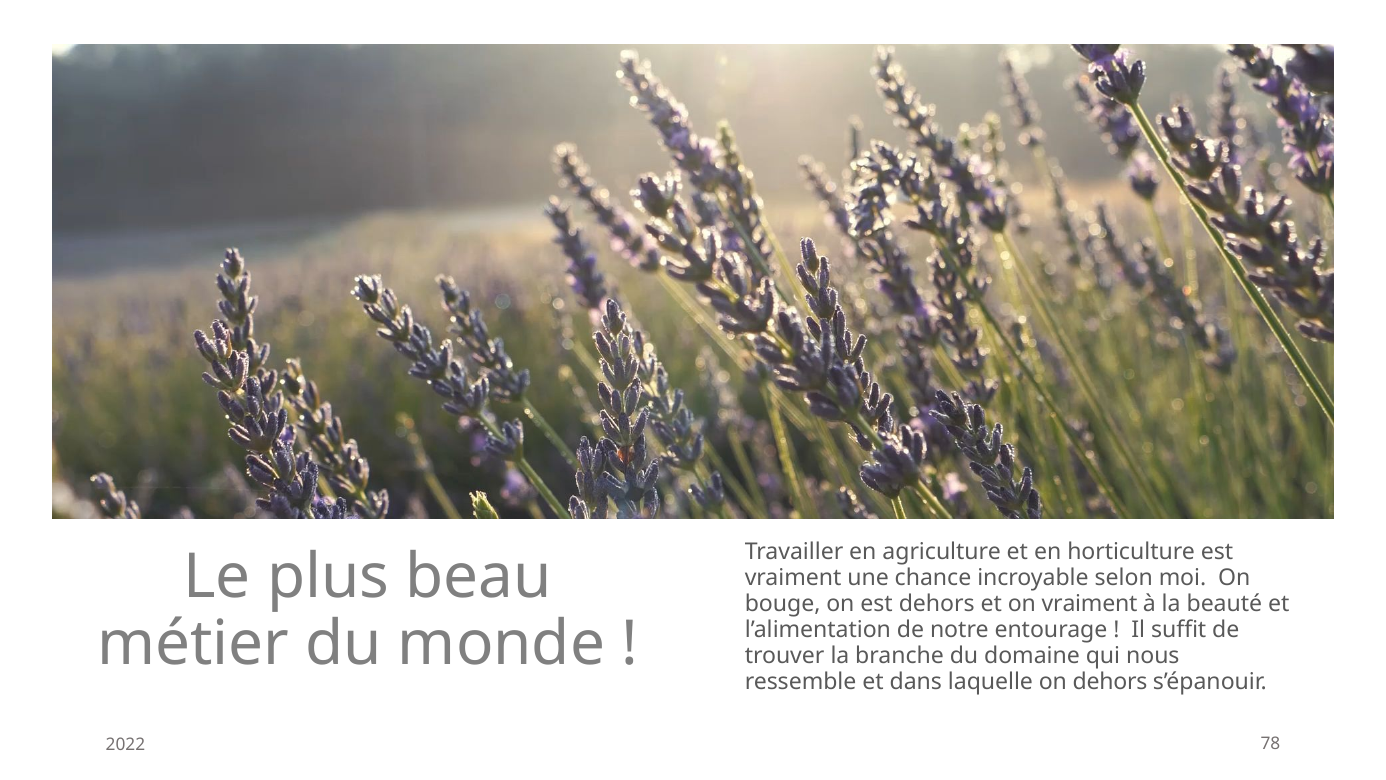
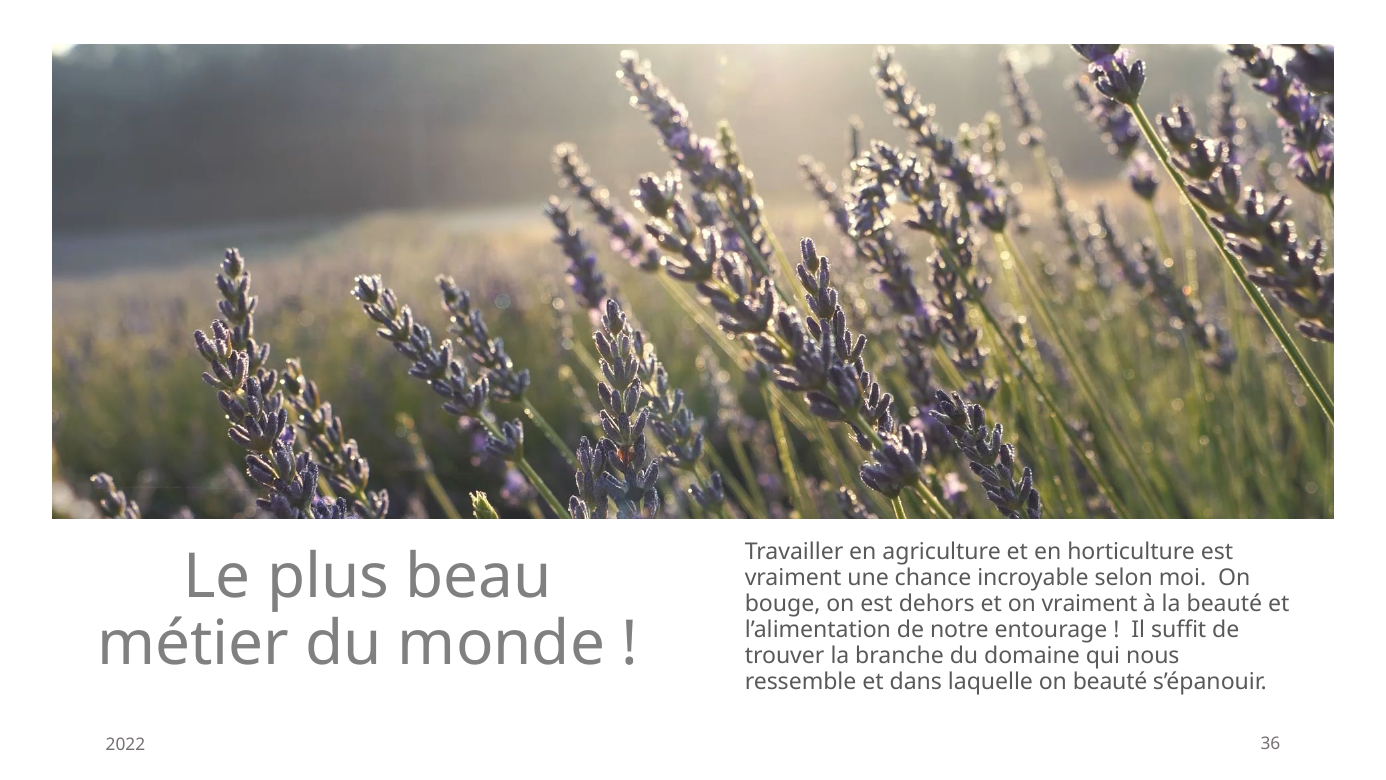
on dehors: dehors -> beauté
78: 78 -> 36
